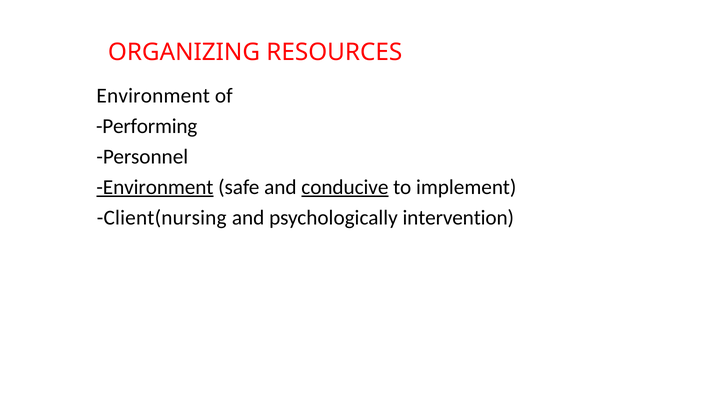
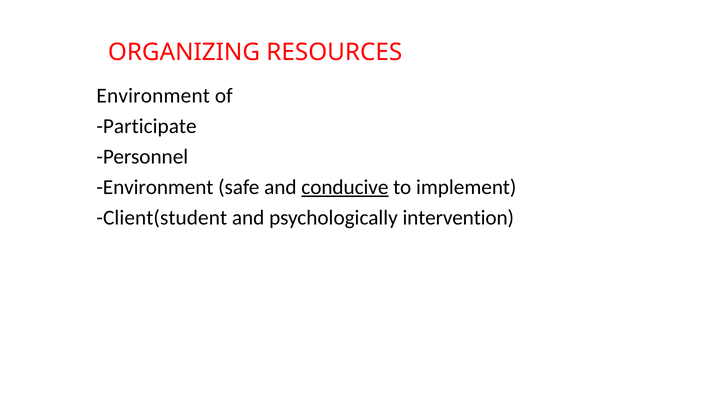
Performing: Performing -> Participate
Environment at (155, 187) underline: present -> none
Client(nursing: Client(nursing -> Client(student
